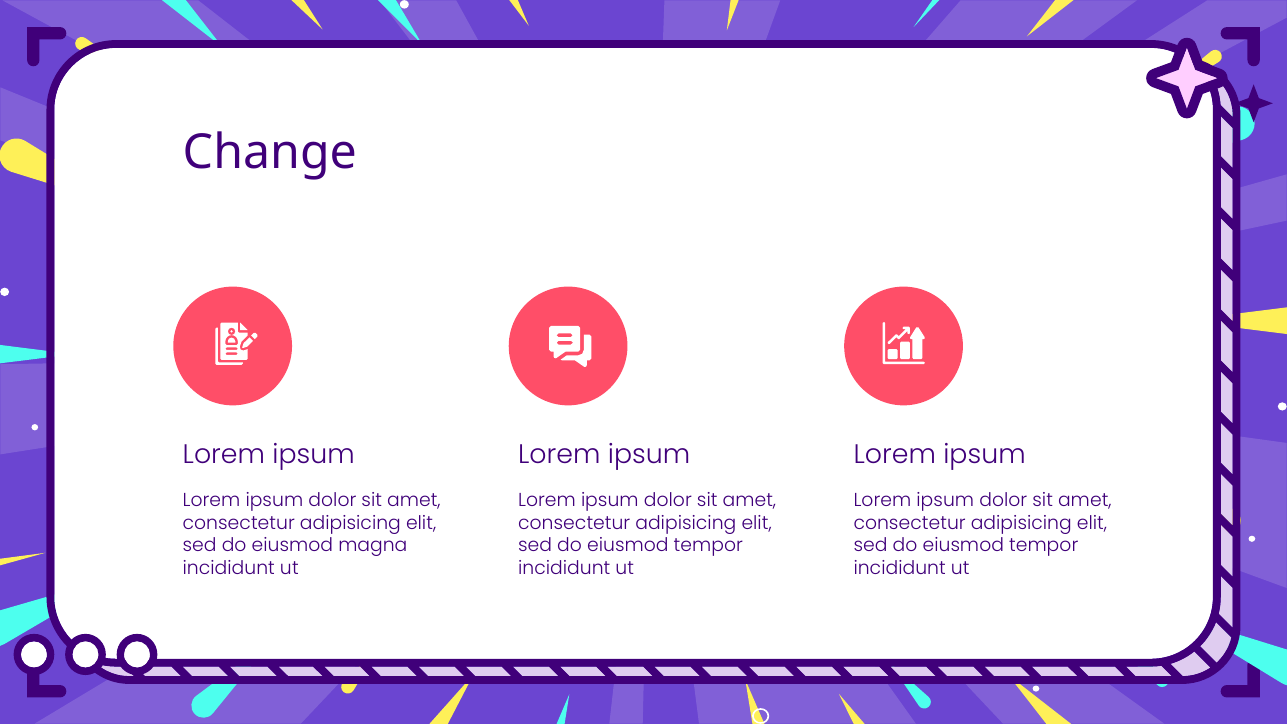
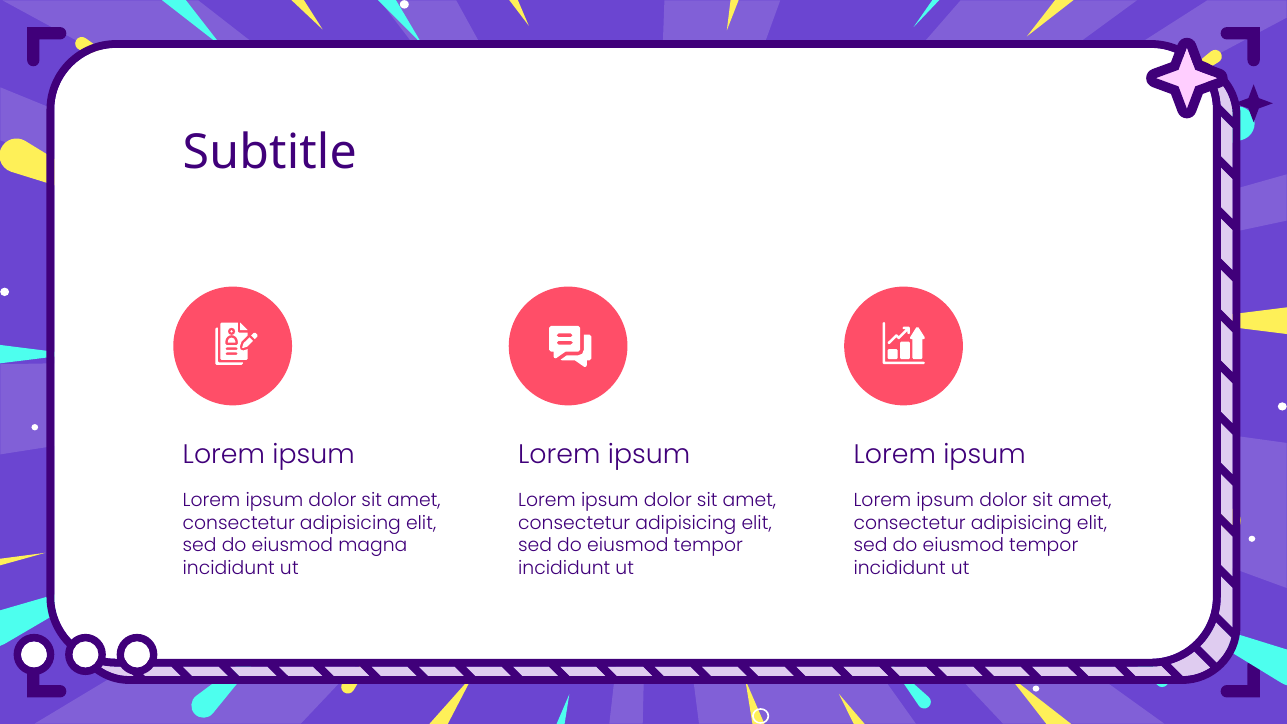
Change: Change -> Subtitle
